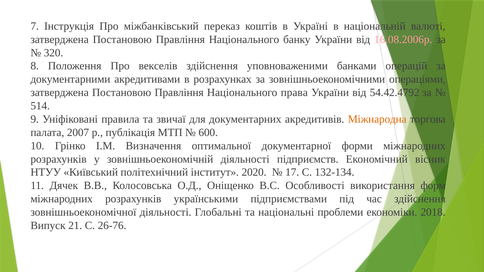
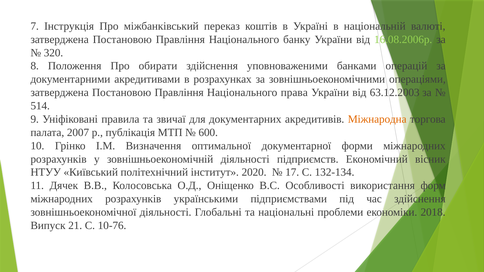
16.08.2006р colour: pink -> light green
векселів: векселів -> обирати
54.42.4792: 54.42.4792 -> 63.12.2003
26-76: 26-76 -> 10-76
